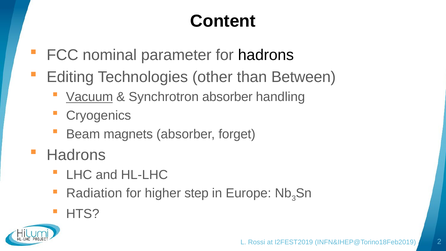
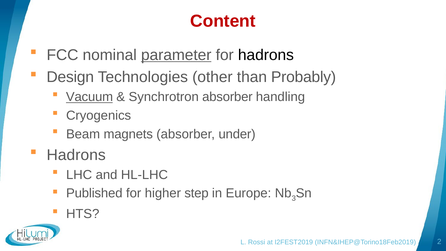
Content colour: black -> red
parameter underline: none -> present
Editing: Editing -> Design
Between: Between -> Probably
forget: forget -> under
Radiation: Radiation -> Published
